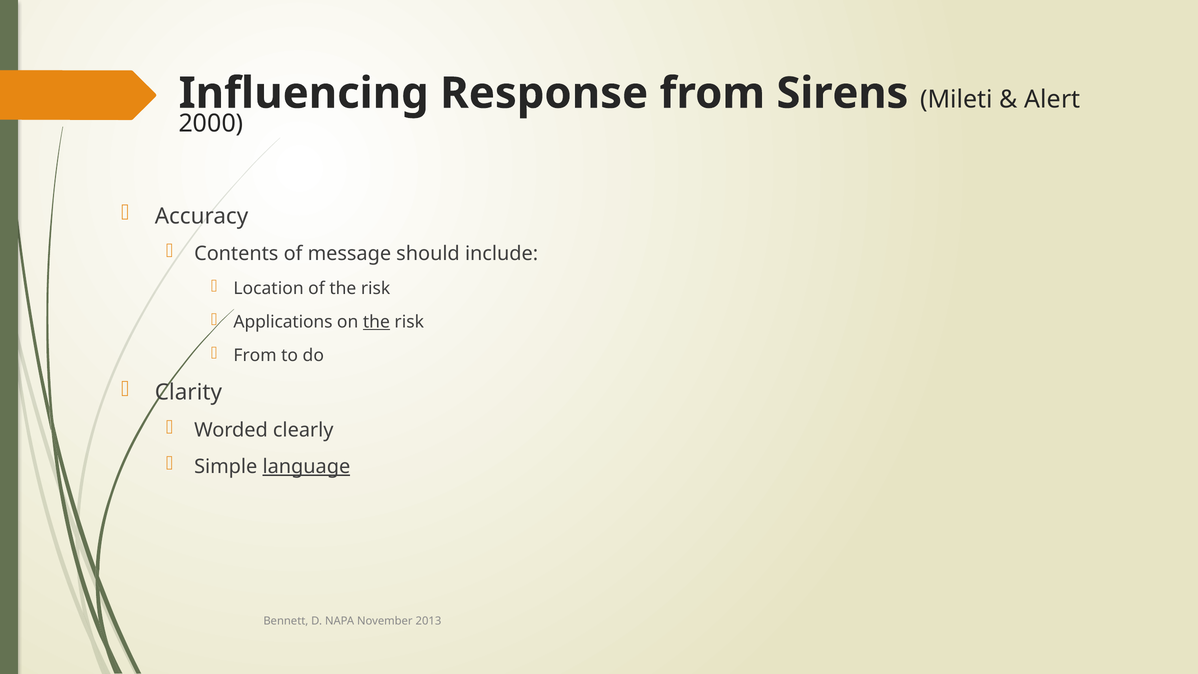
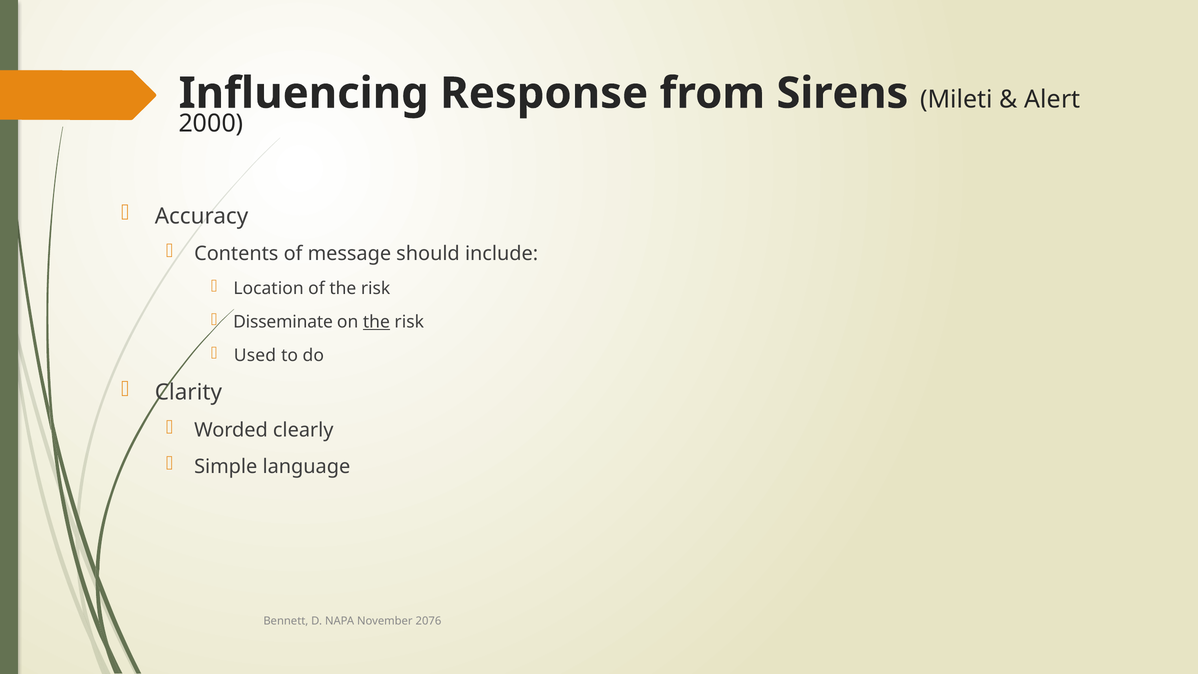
Applications: Applications -> Disseminate
From at (255, 356): From -> Used
language underline: present -> none
2013: 2013 -> 2076
